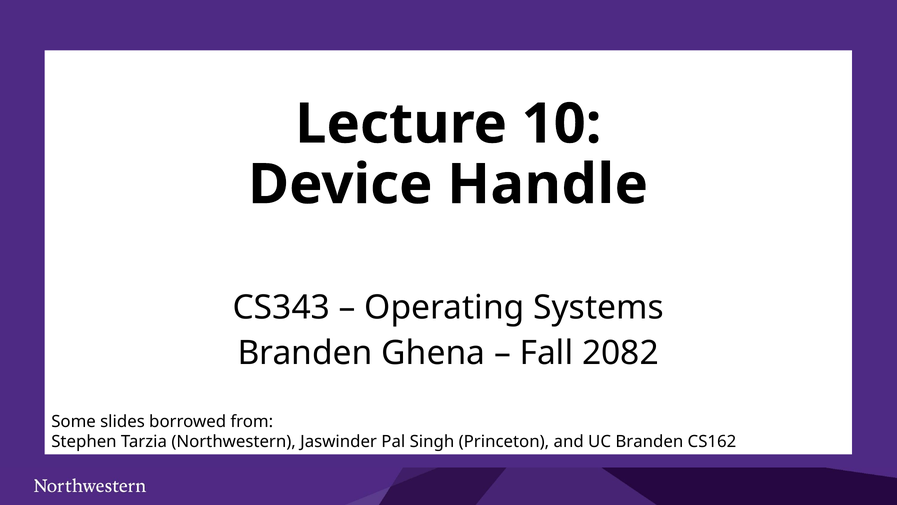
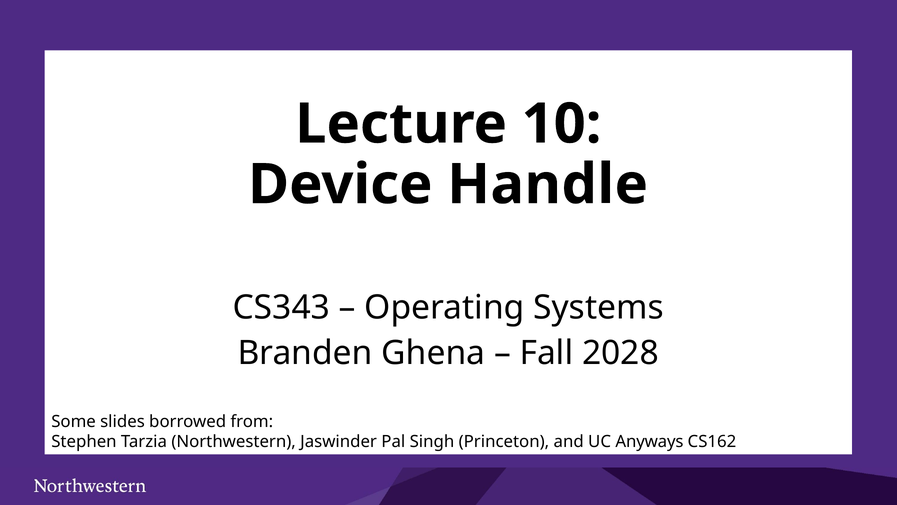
2082: 2082 -> 2028
UC Branden: Branden -> Anyways
